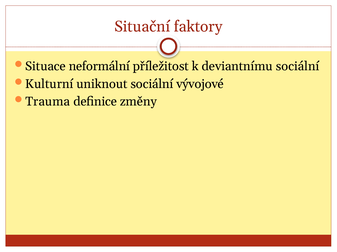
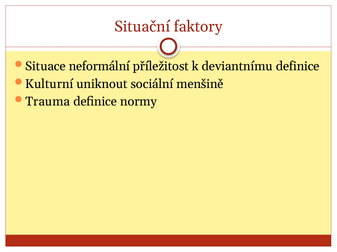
deviantnímu sociální: sociální -> definice
vývojové: vývojové -> menšině
změny: změny -> normy
